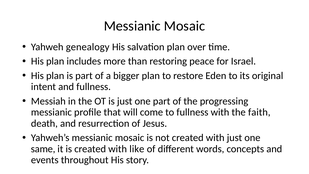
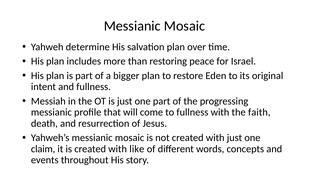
genealogy: genealogy -> determine
same: same -> claim
